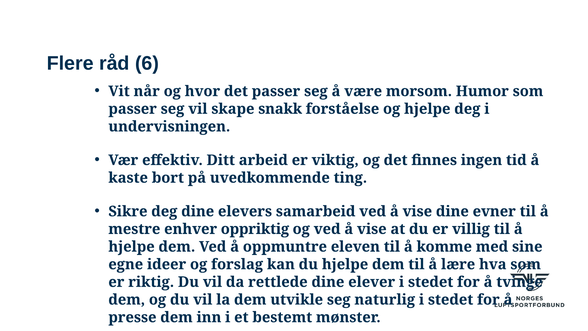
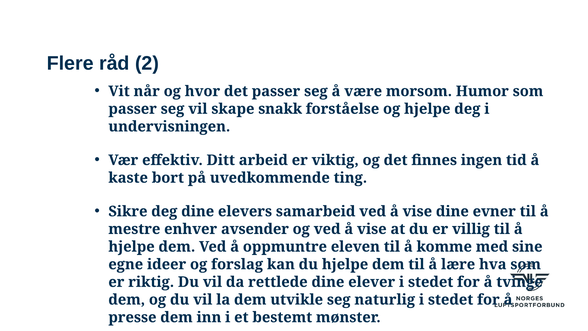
6: 6 -> 2
oppriktig: oppriktig -> avsender
